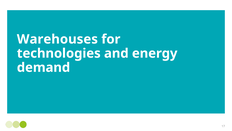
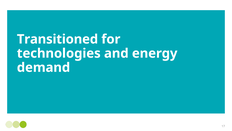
Warehouses: Warehouses -> Transitioned
